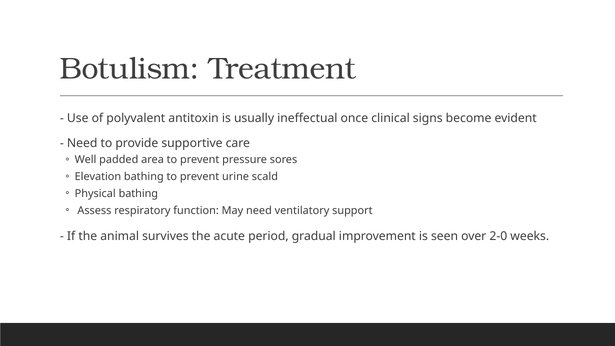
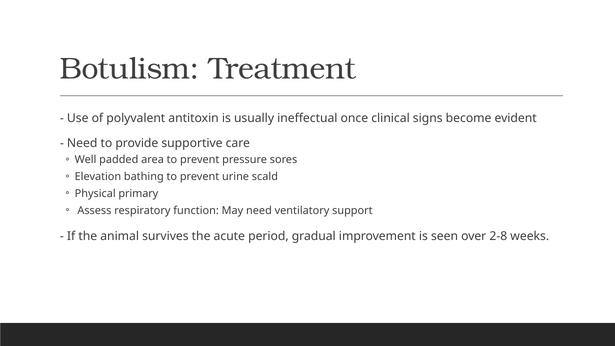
Physical bathing: bathing -> primary
2-0: 2-0 -> 2-8
